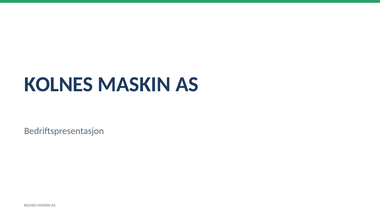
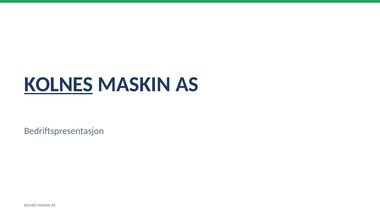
KOLNES at (59, 84) underline: none -> present
